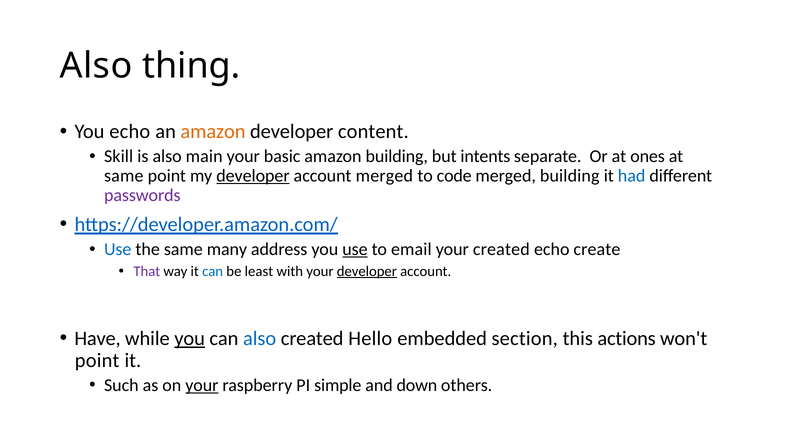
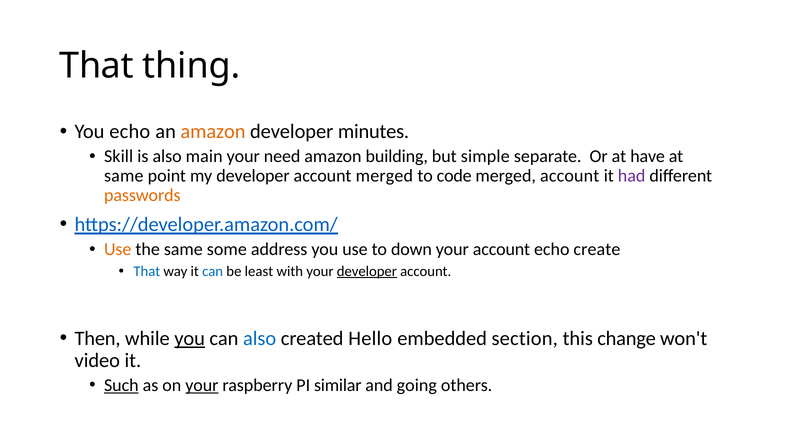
Also at (96, 66): Also -> That
content: content -> minutes
basic: basic -> need
intents: intents -> simple
ones: ones -> have
developer at (253, 176) underline: present -> none
merged building: building -> account
had colour: blue -> purple
passwords colour: purple -> orange
Use at (118, 249) colour: blue -> orange
many: many -> some
use at (355, 249) underline: present -> none
email: email -> down
your created: created -> account
That at (147, 271) colour: purple -> blue
Have: Have -> Then
actions: actions -> change
point at (97, 360): point -> video
Such underline: none -> present
simple: simple -> similar
down: down -> going
